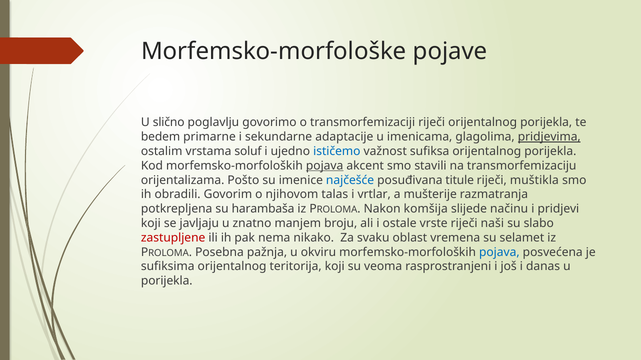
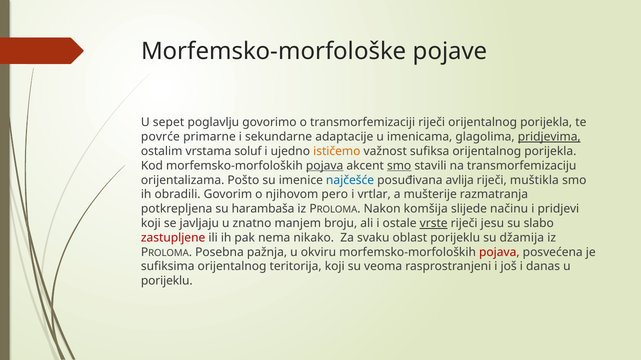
slično: slično -> sepet
bedem: bedem -> povrće
ističemo colour: blue -> orange
smo at (399, 166) underline: none -> present
titule: titule -> avlija
talas: talas -> pero
vrste underline: none -> present
naši: naši -> jesu
oblast vremena: vremena -> porijeklu
selamet: selamet -> džamija
pojava at (499, 252) colour: blue -> red
porijekla at (167, 281): porijekla -> porijeklu
